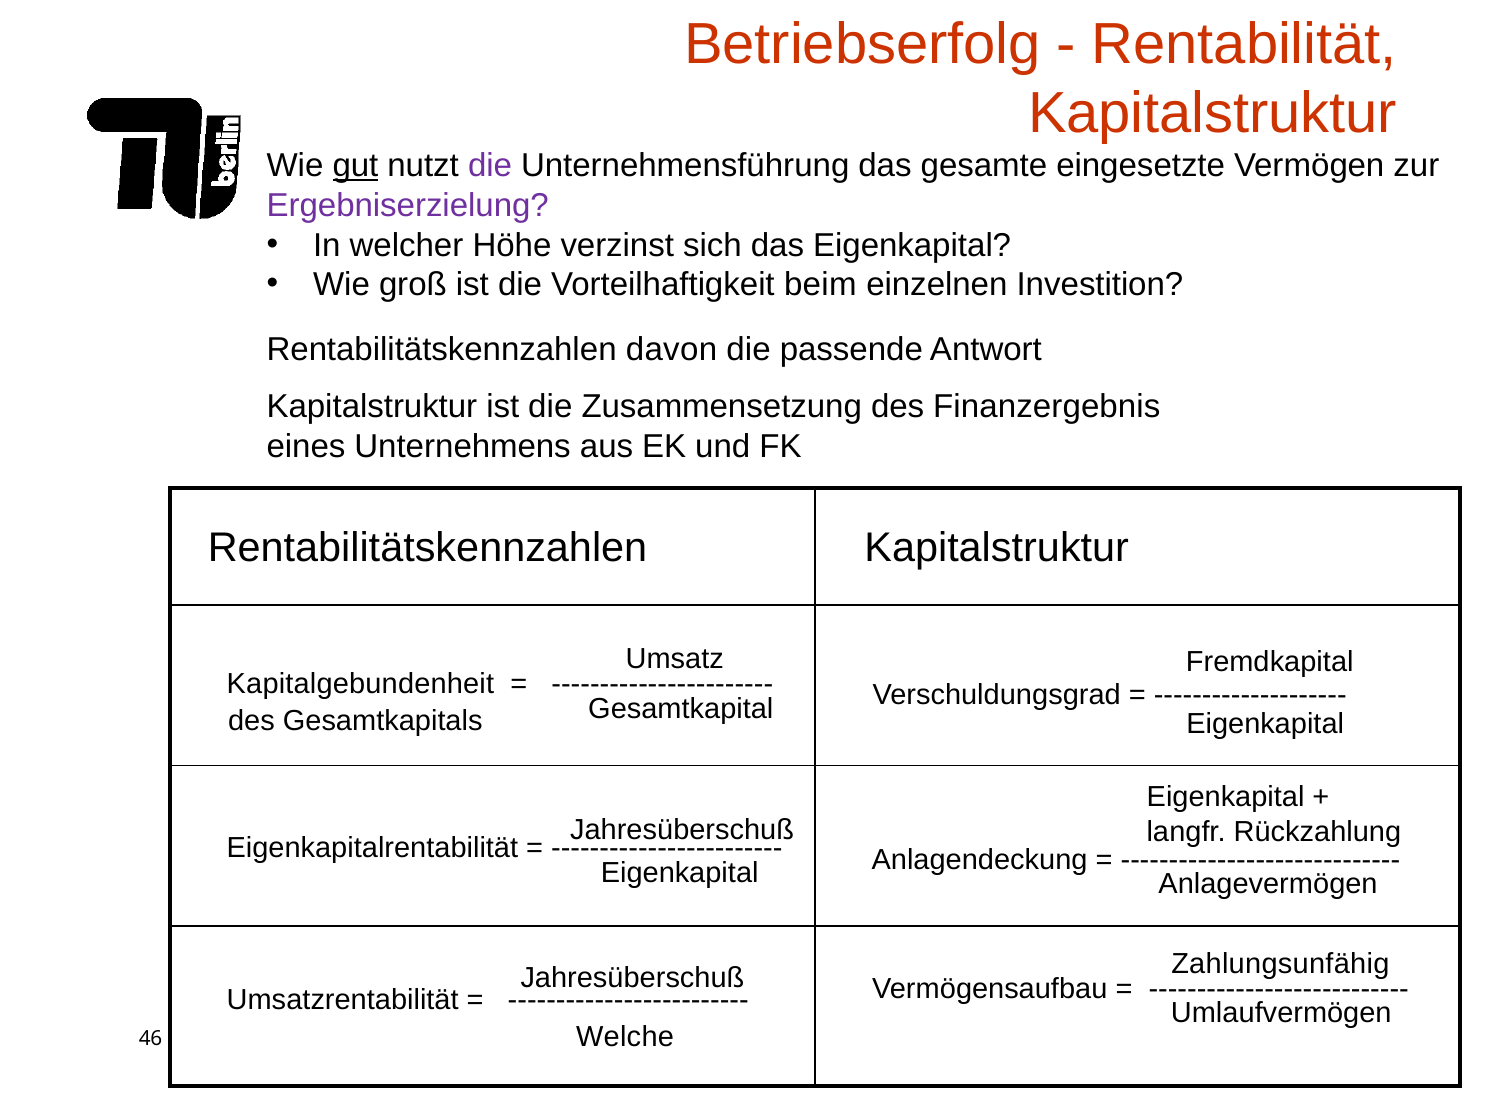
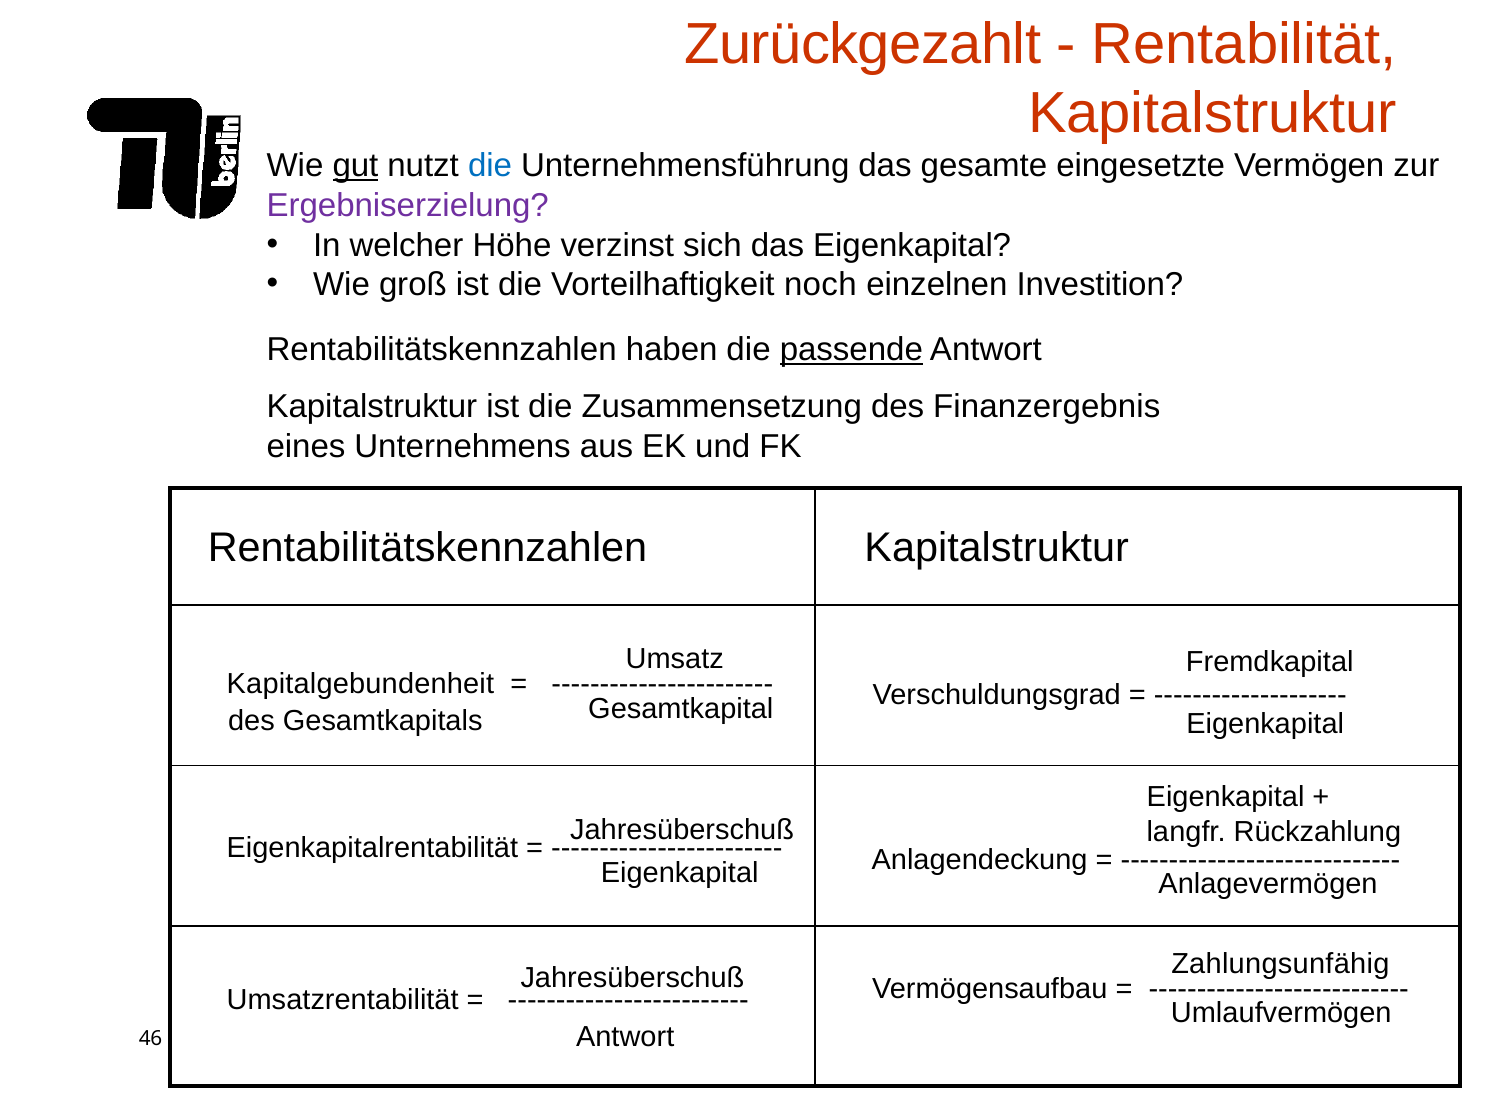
Betriebserfolg: Betriebserfolg -> Zurückgezahlt
die at (490, 166) colour: purple -> blue
beim: beim -> noch
davon: davon -> haben
passende underline: none -> present
Welche at (625, 1037): Welche -> Antwort
